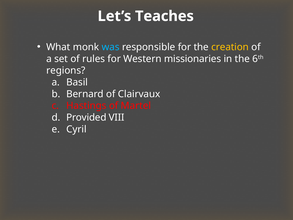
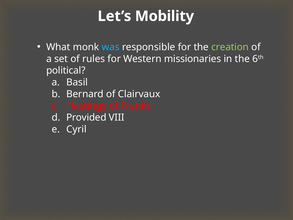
Teaches: Teaches -> Mobility
creation colour: yellow -> light green
regions: regions -> political
Martel: Martel -> Franks
